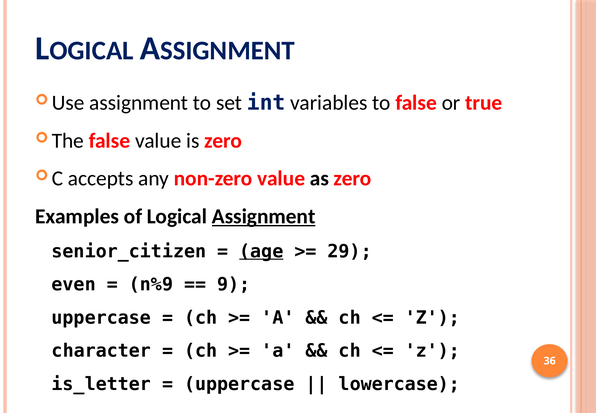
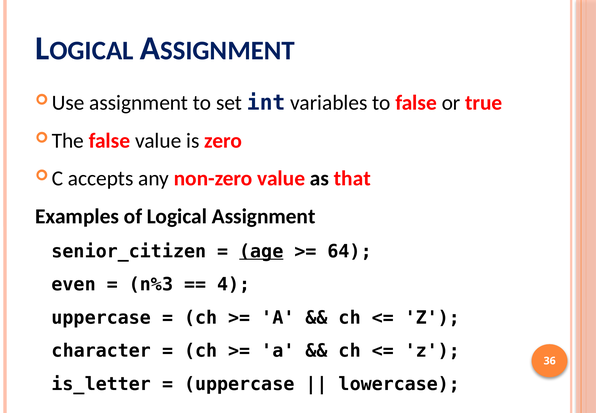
as zero: zero -> that
Assignment at (264, 216) underline: present -> none
29: 29 -> 64
n%9: n%9 -> n%3
9: 9 -> 4
